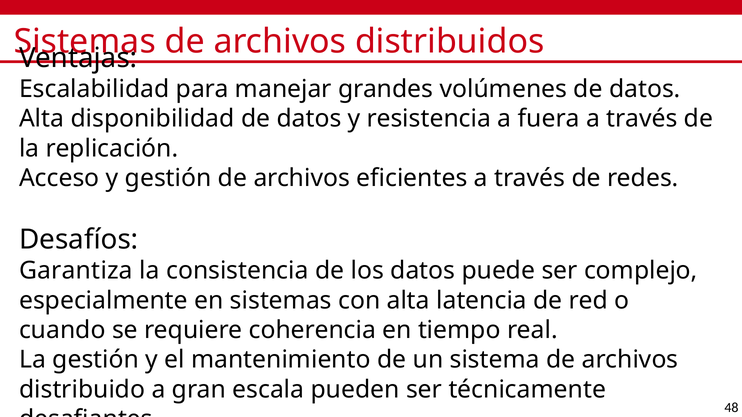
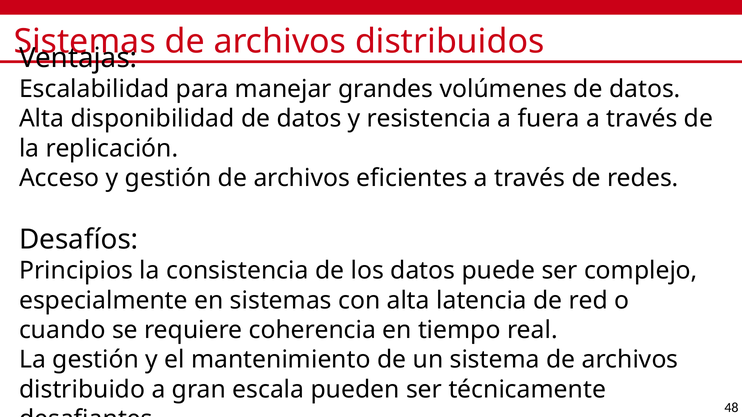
Garantiza: Garantiza -> Principios
